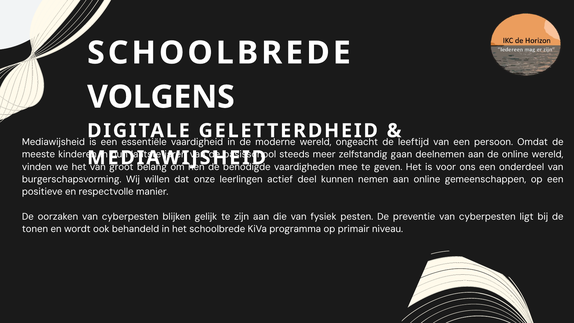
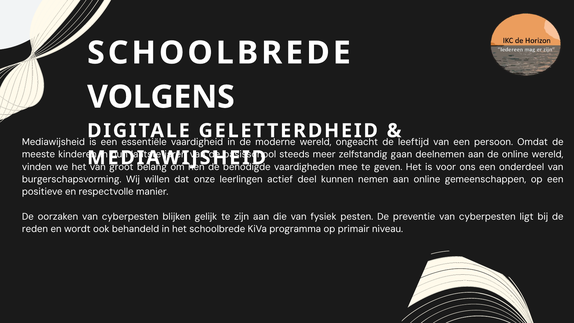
tonen: tonen -> reden
